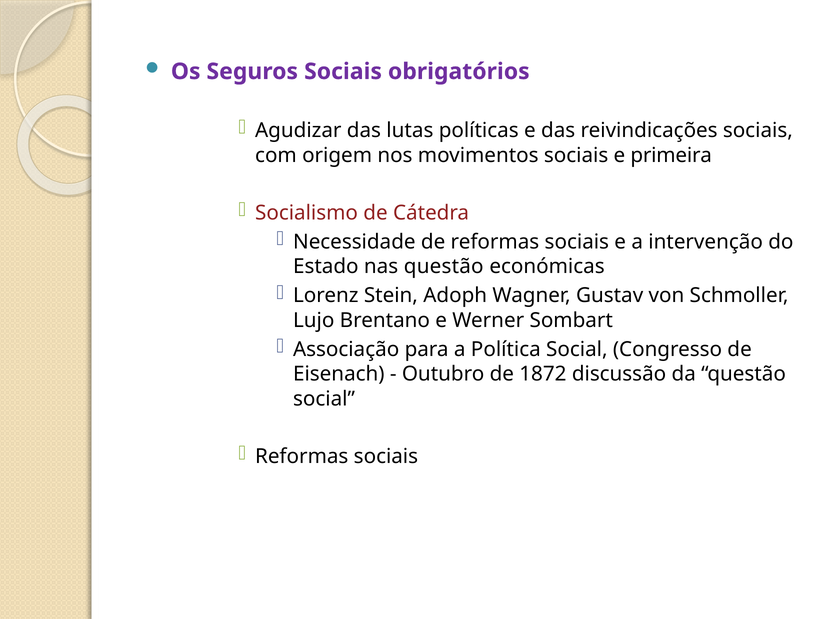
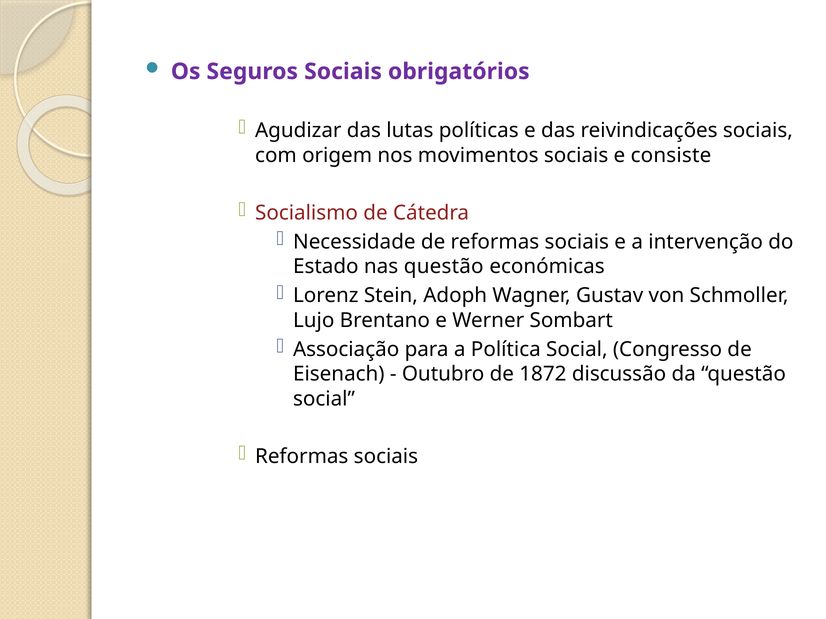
primeira: primeira -> consiste
